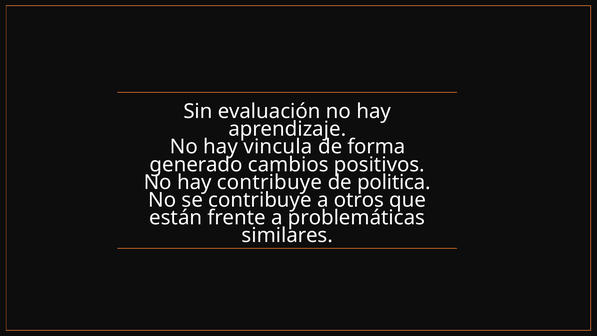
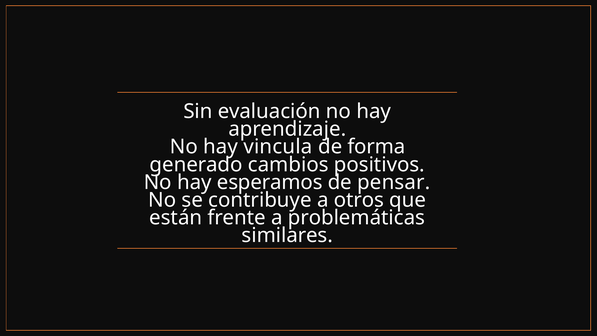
hay contribuye: contribuye -> esperamos
politica: politica -> pensar
